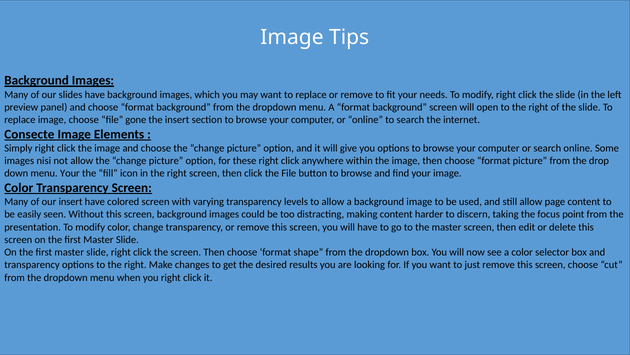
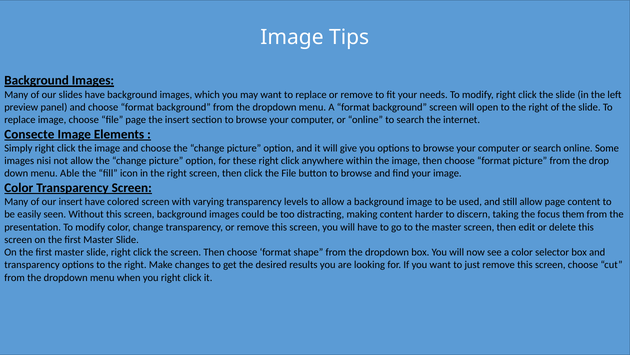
file gone: gone -> page
menu Your: Your -> Able
point: point -> them
